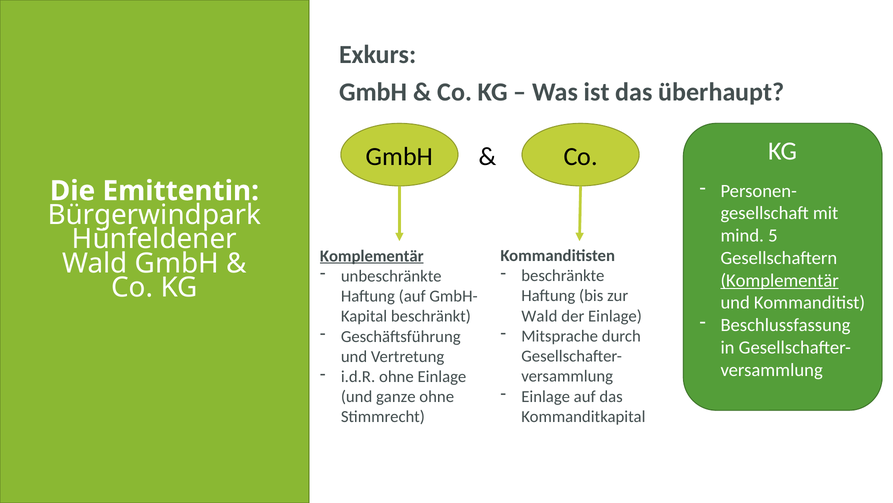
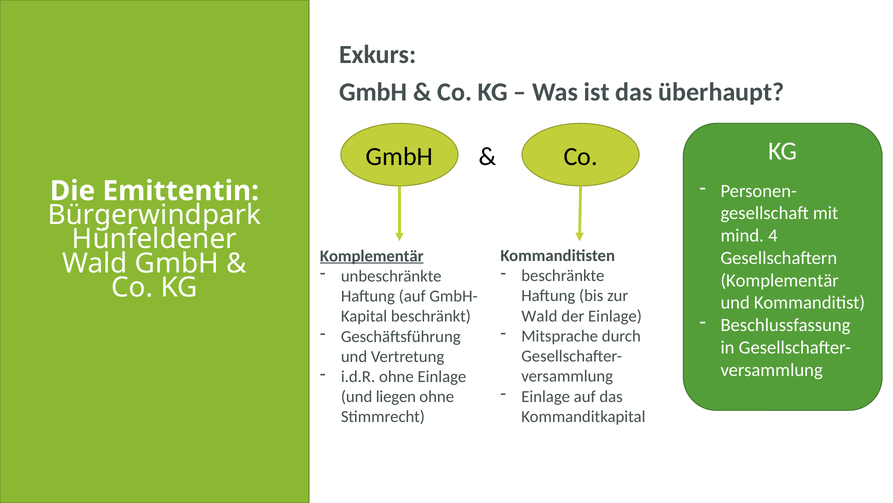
5: 5 -> 4
Komplementär at (780, 280) underline: present -> none
ganze: ganze -> liegen
